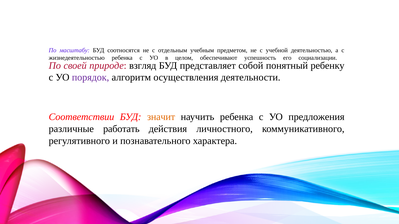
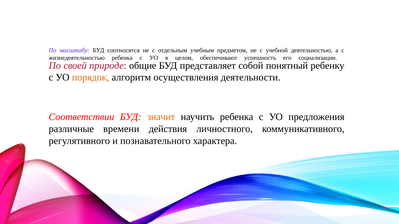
взгляд: взгляд -> общие
порядок colour: purple -> orange
работать: работать -> времени
